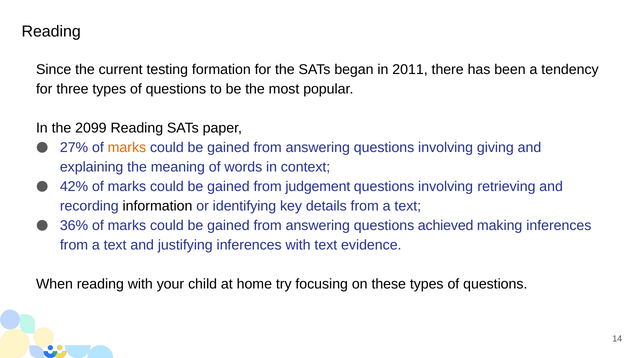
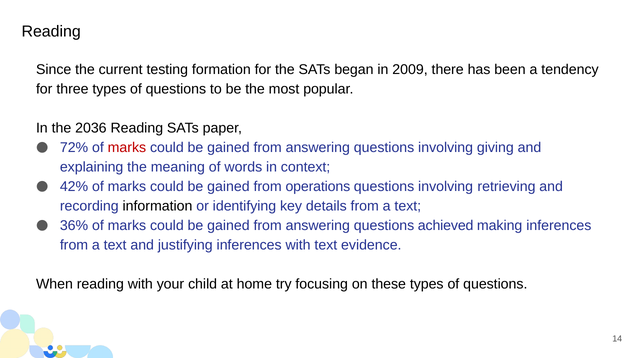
2011: 2011 -> 2009
2099: 2099 -> 2036
27%: 27% -> 72%
marks at (127, 148) colour: orange -> red
judgement: judgement -> operations
